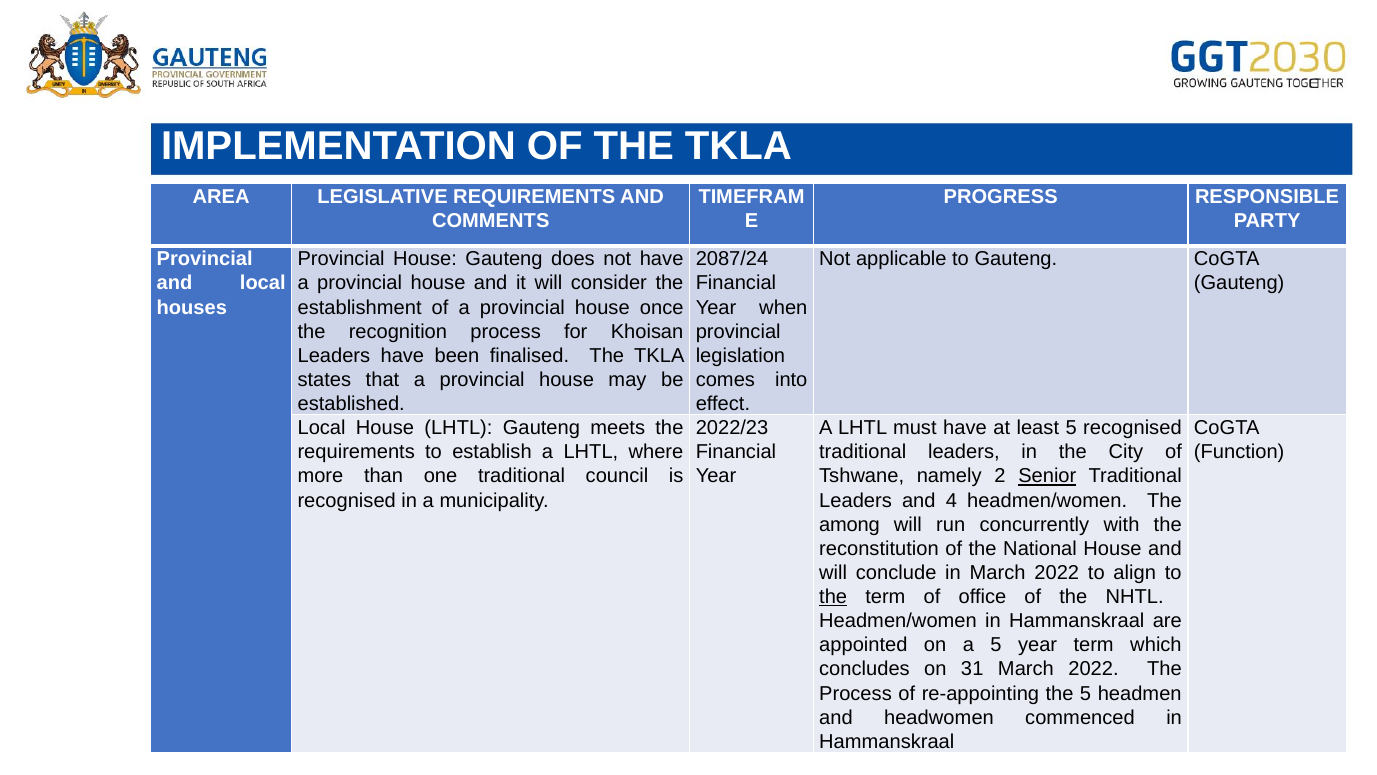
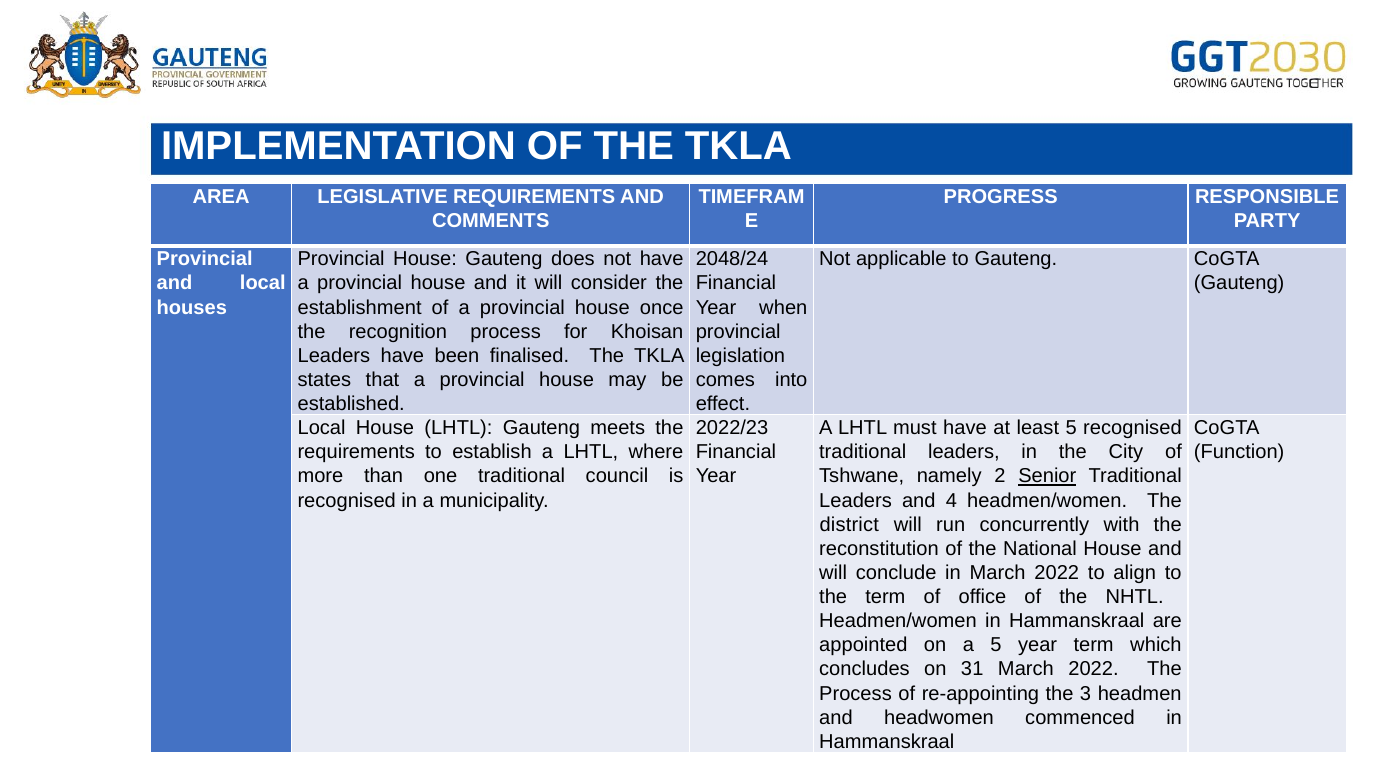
2087/24: 2087/24 -> 2048/24
among: among -> district
the at (833, 597) underline: present -> none
the 5: 5 -> 3
